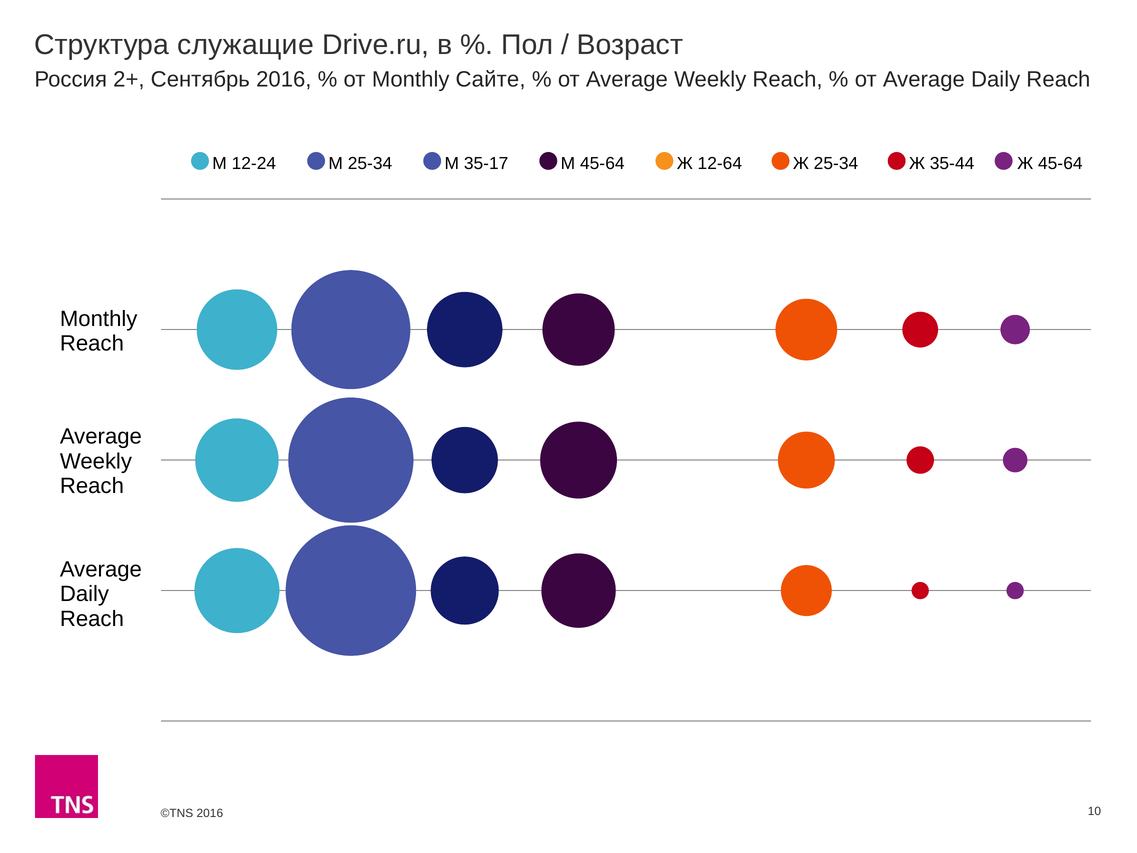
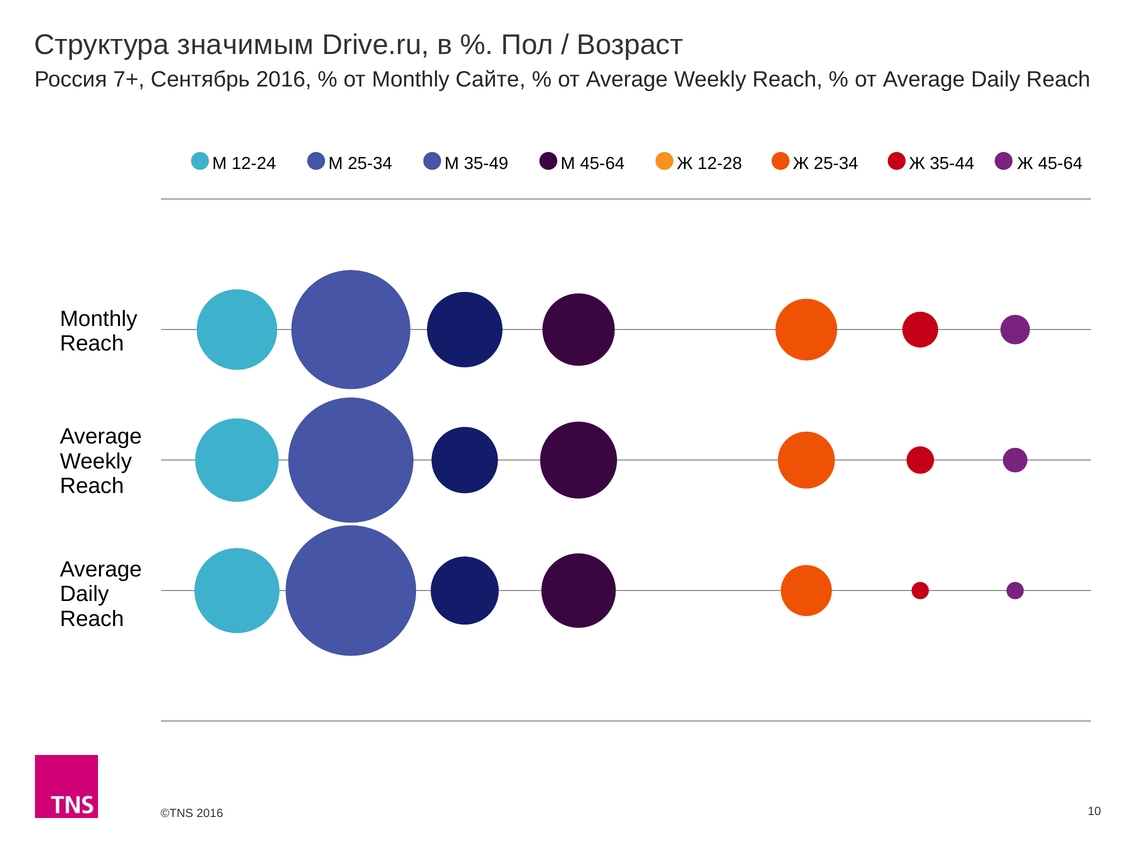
служащие: служащие -> значимым
2+: 2+ -> 7+
35-17: 35-17 -> 35-49
12-64: 12-64 -> 12-28
